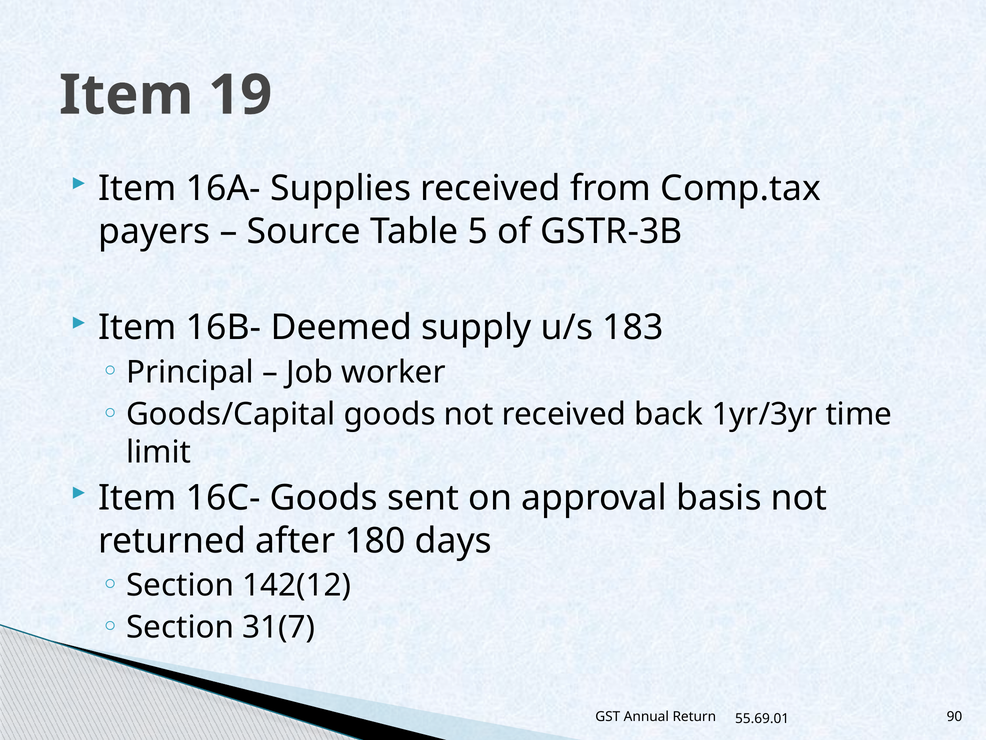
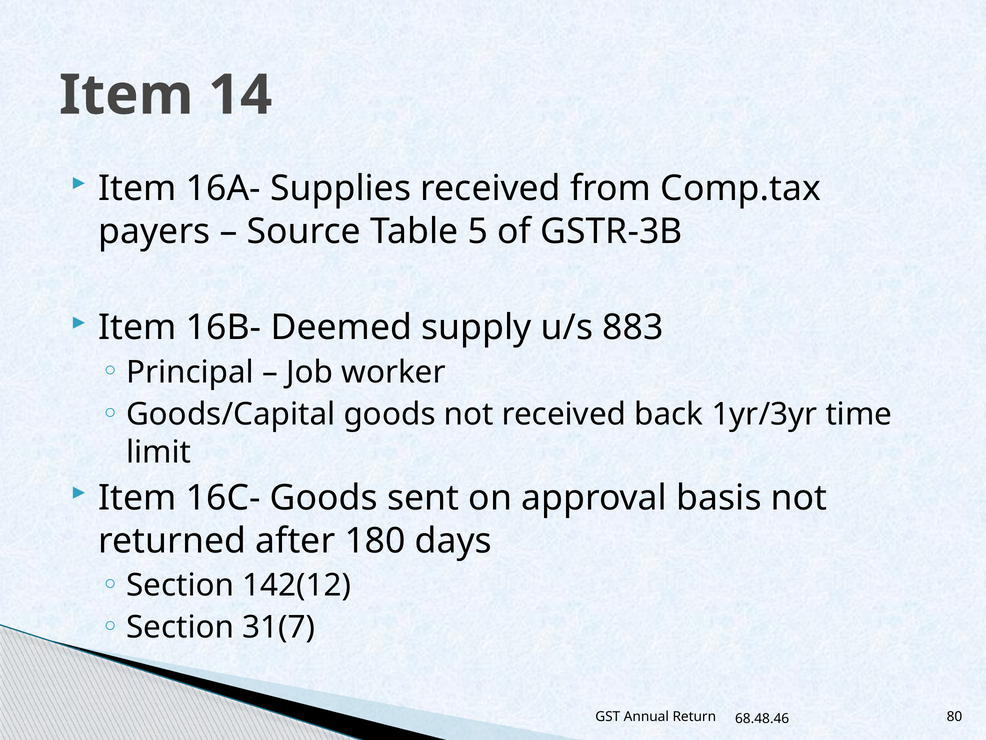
19: 19 -> 14
183: 183 -> 883
90: 90 -> 80
55.69.01: 55.69.01 -> 68.48.46
